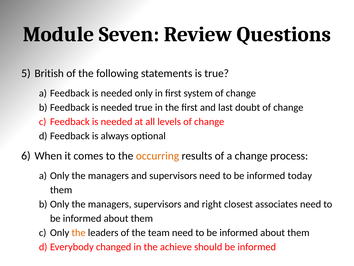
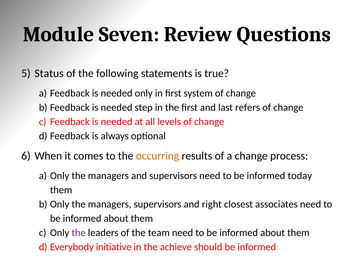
British: British -> Status
needed true: true -> step
doubt: doubt -> refers
the at (79, 232) colour: orange -> purple
changed: changed -> initiative
